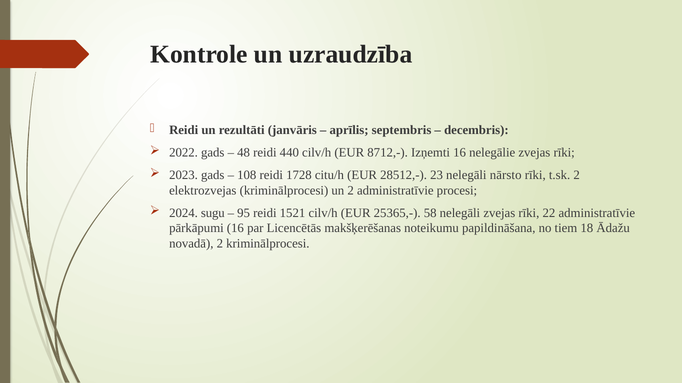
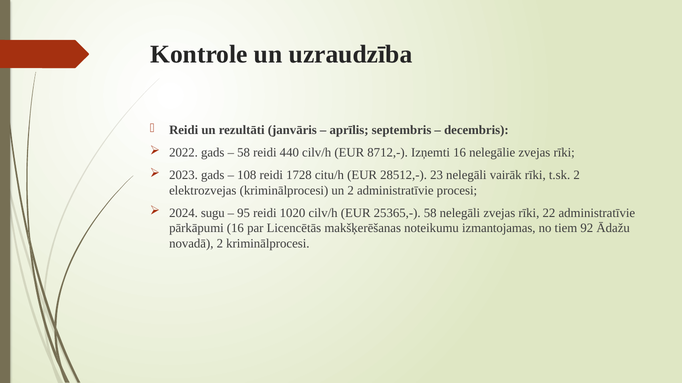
48 at (244, 153): 48 -> 58
nārsto: nārsto -> vairāk
1521: 1521 -> 1020
papildināšana: papildināšana -> izmantojamas
18: 18 -> 92
